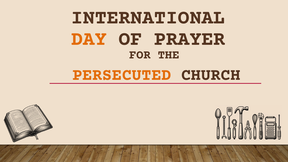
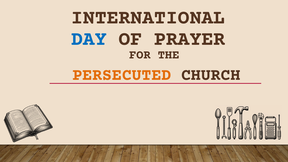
DAY colour: orange -> blue
